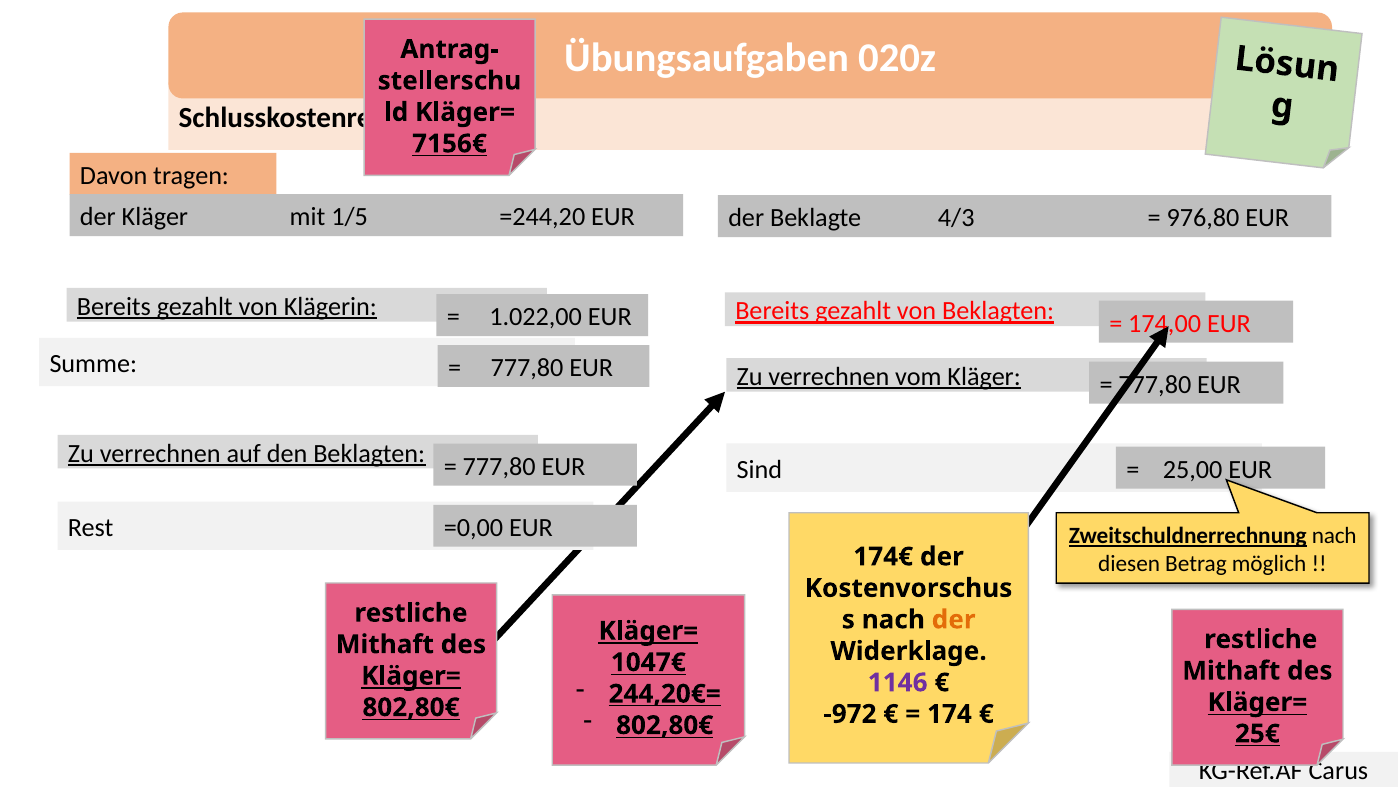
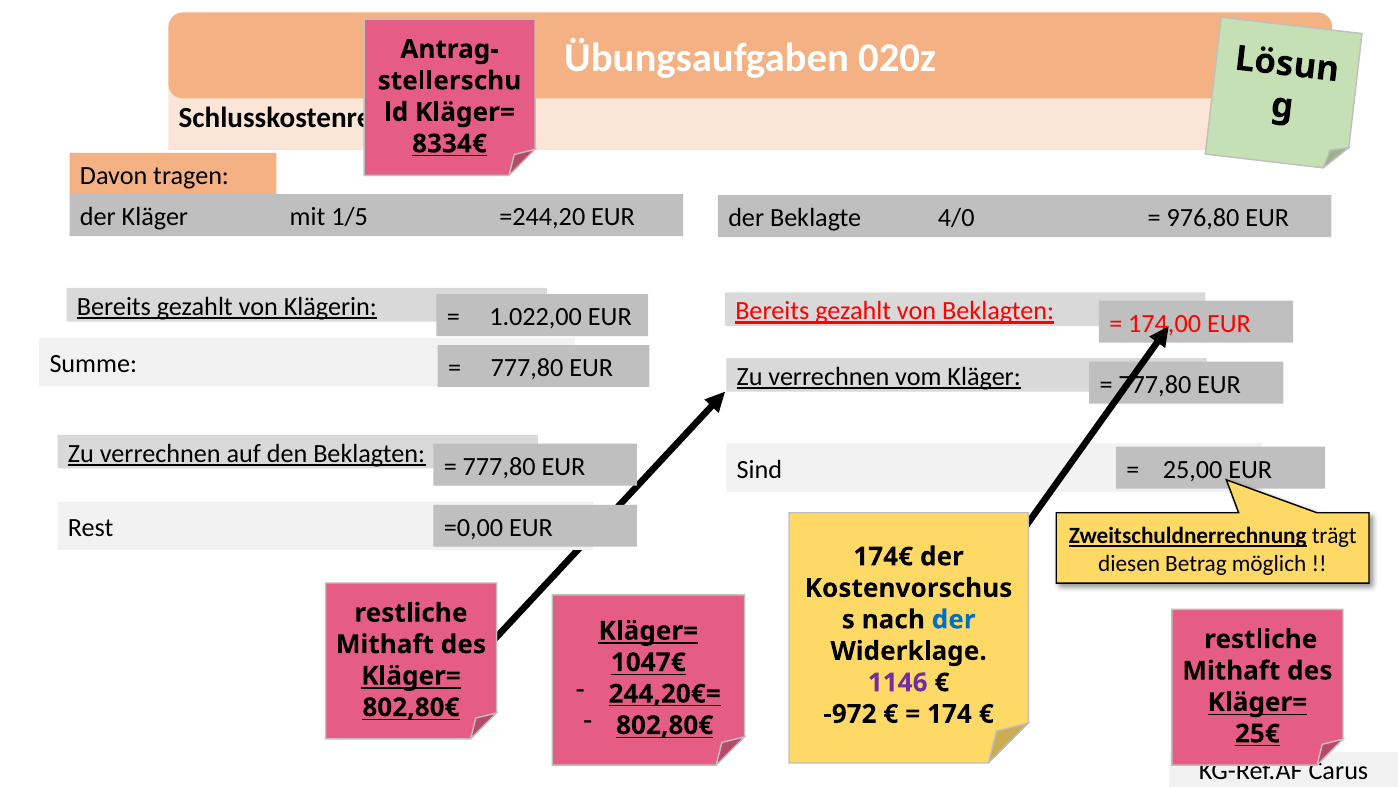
7156€: 7156€ -> 8334€
4/3: 4/3 -> 4/0
Zweitschuldnerrechnung nach: nach -> trägt
der at (954, 619) colour: orange -> blue
